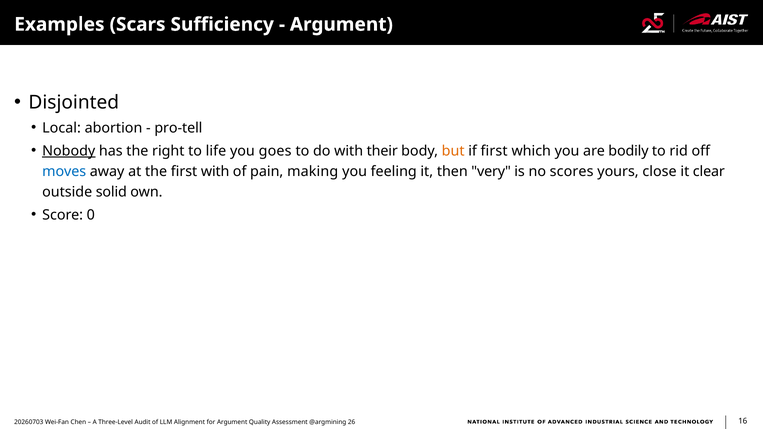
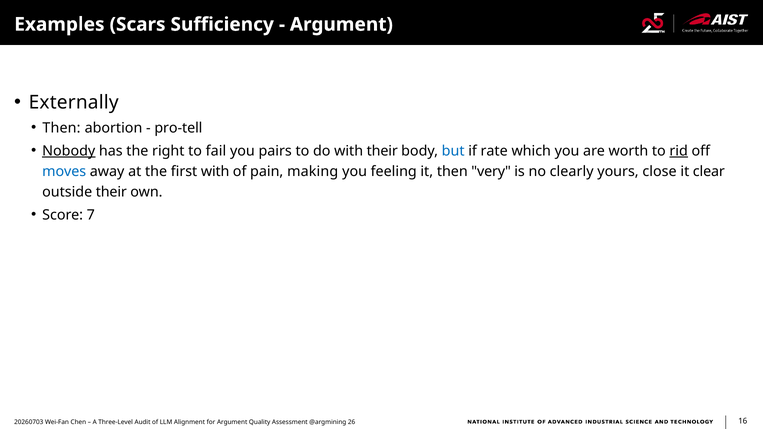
Disjointed: Disjointed -> Externally
Local at (62, 128): Local -> Then
life: life -> fail
goes: goes -> pairs
but colour: orange -> blue
if first: first -> rate
bodily: bodily -> worth
rid underline: none -> present
scores: scores -> clearly
outside solid: solid -> their
0: 0 -> 7
